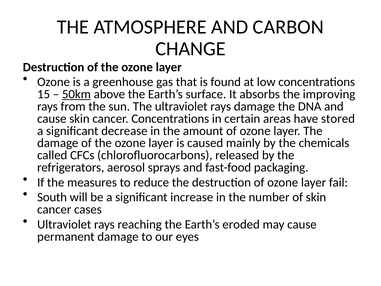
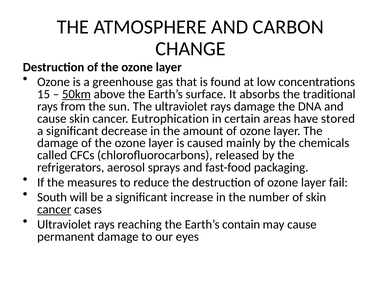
improving: improving -> traditional
cancer Concentrations: Concentrations -> Eutrophication
cancer at (54, 209) underline: none -> present
eroded: eroded -> contain
